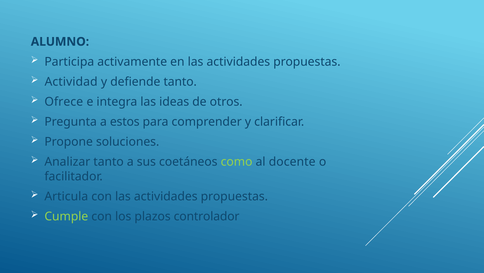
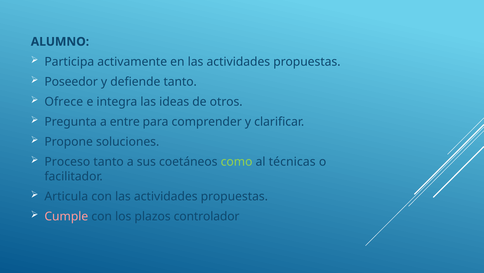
Actividad: Actividad -> Poseedor
estos: estos -> entre
Analizar: Analizar -> Proceso
docente: docente -> técnicas
Cumple colour: light green -> pink
